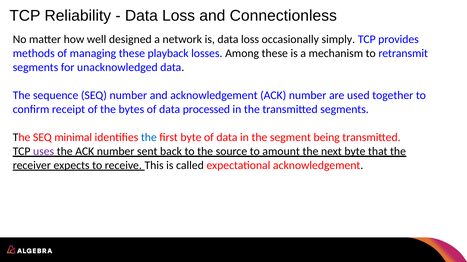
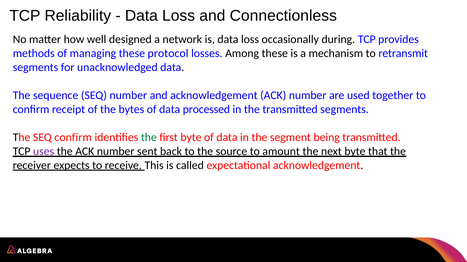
simply: simply -> during
playback: playback -> protocol
SEQ minimal: minimal -> confirm
the at (149, 138) colour: blue -> green
